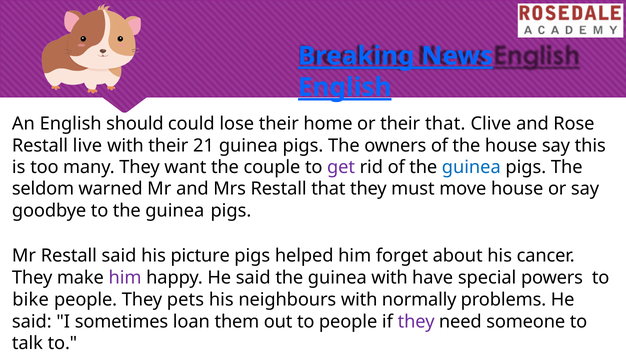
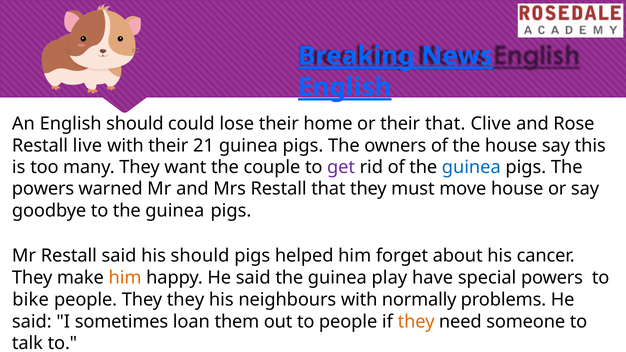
seldom at (43, 189): seldom -> powers
his picture: picture -> should
him at (125, 278) colour: purple -> orange
guinea with: with -> play
They pets: pets -> they
they at (416, 322) colour: purple -> orange
